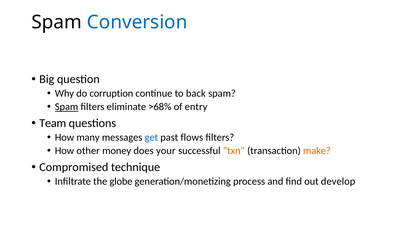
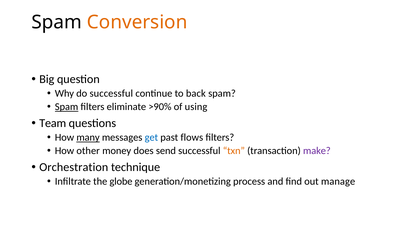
Conversion colour: blue -> orange
do corruption: corruption -> successful
>68%: >68% -> >90%
entry: entry -> using
many underline: none -> present
your: your -> send
make colour: orange -> purple
Compromised: Compromised -> Orchestration
develop: develop -> manage
